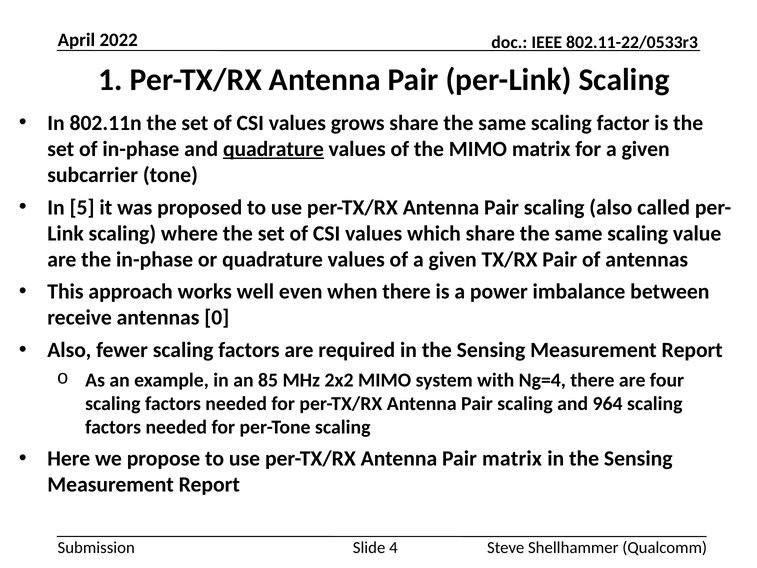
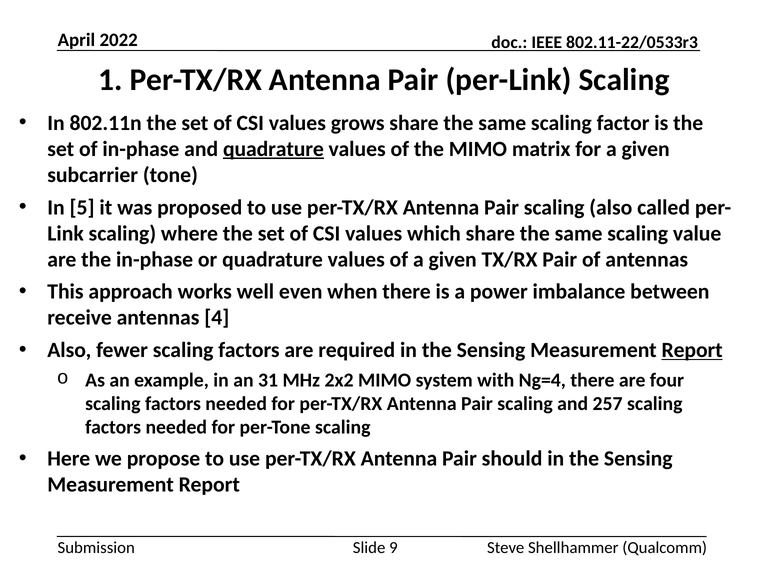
0: 0 -> 4
Report at (692, 350) underline: none -> present
85: 85 -> 31
964: 964 -> 257
Pair matrix: matrix -> should
4: 4 -> 9
